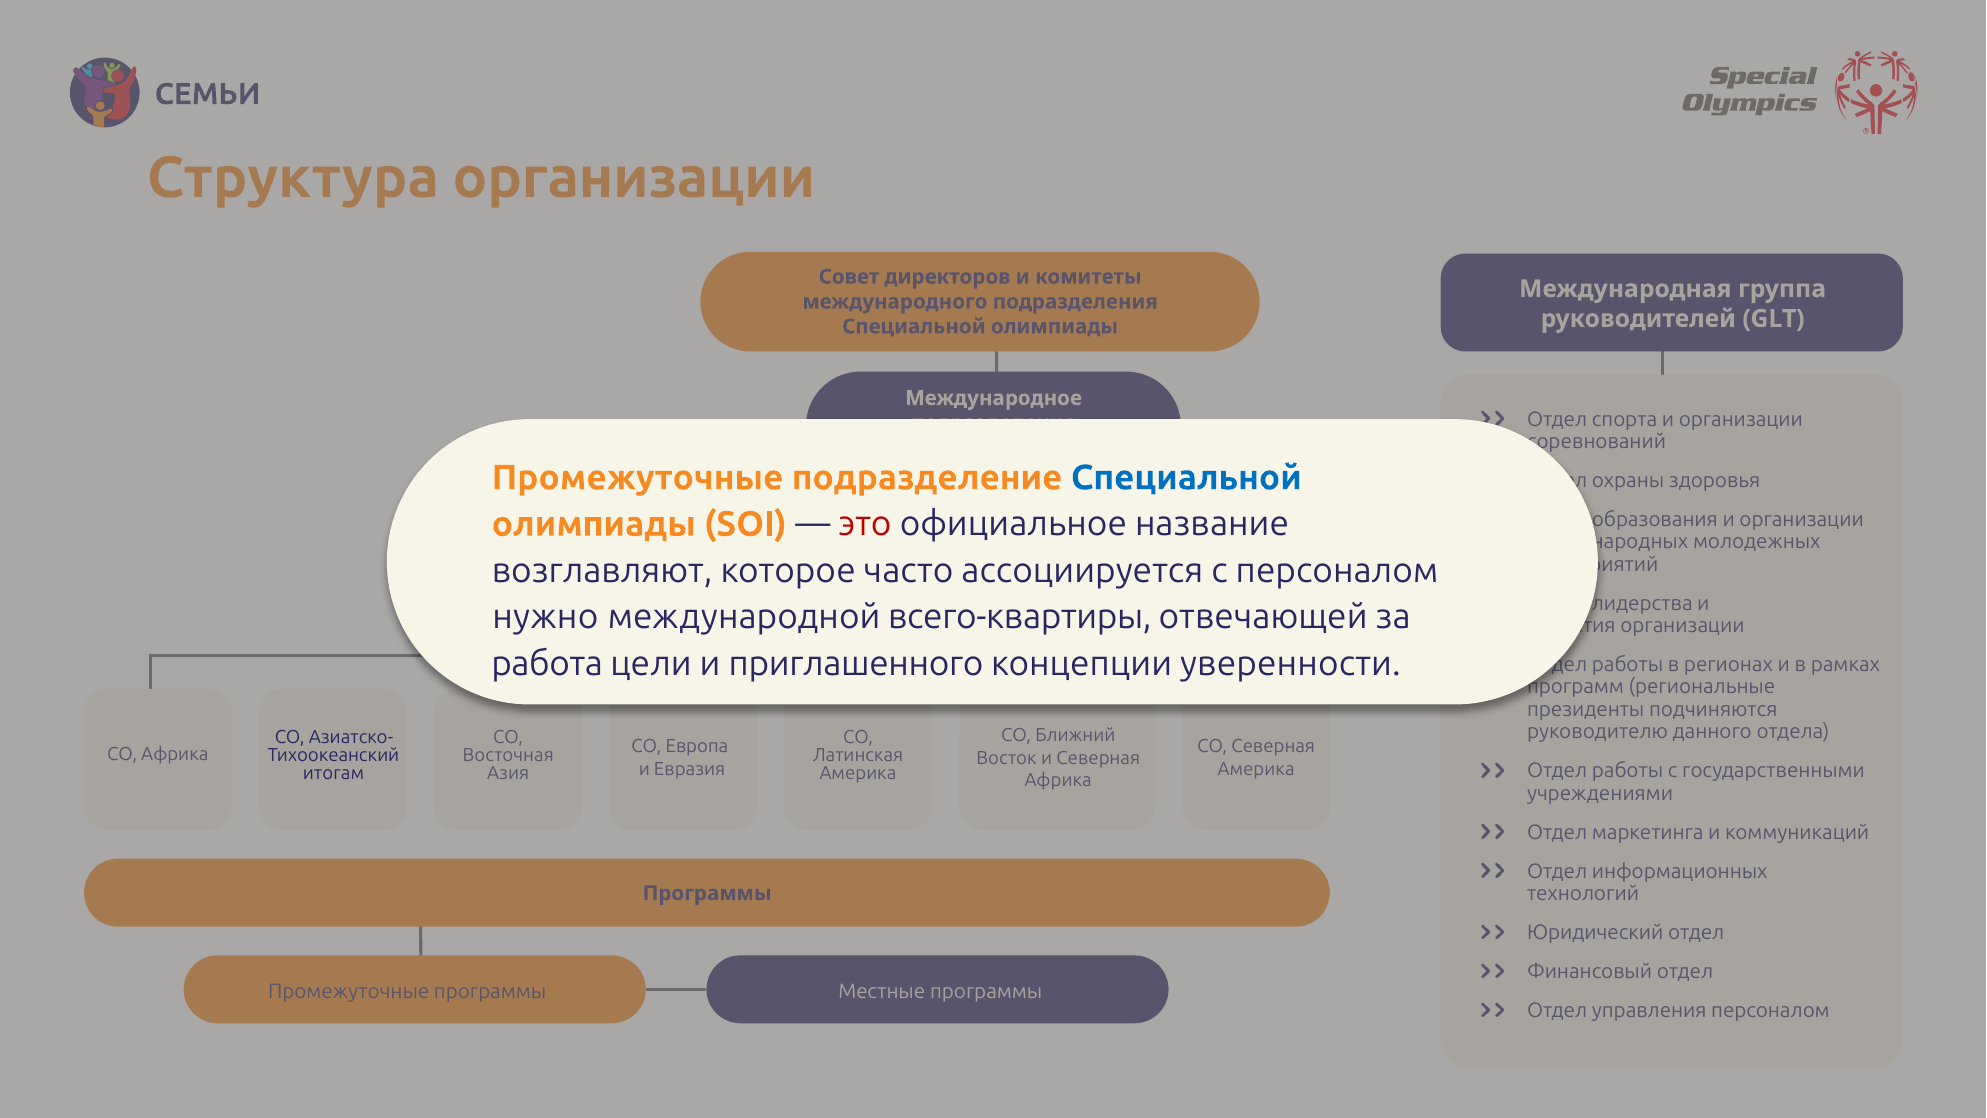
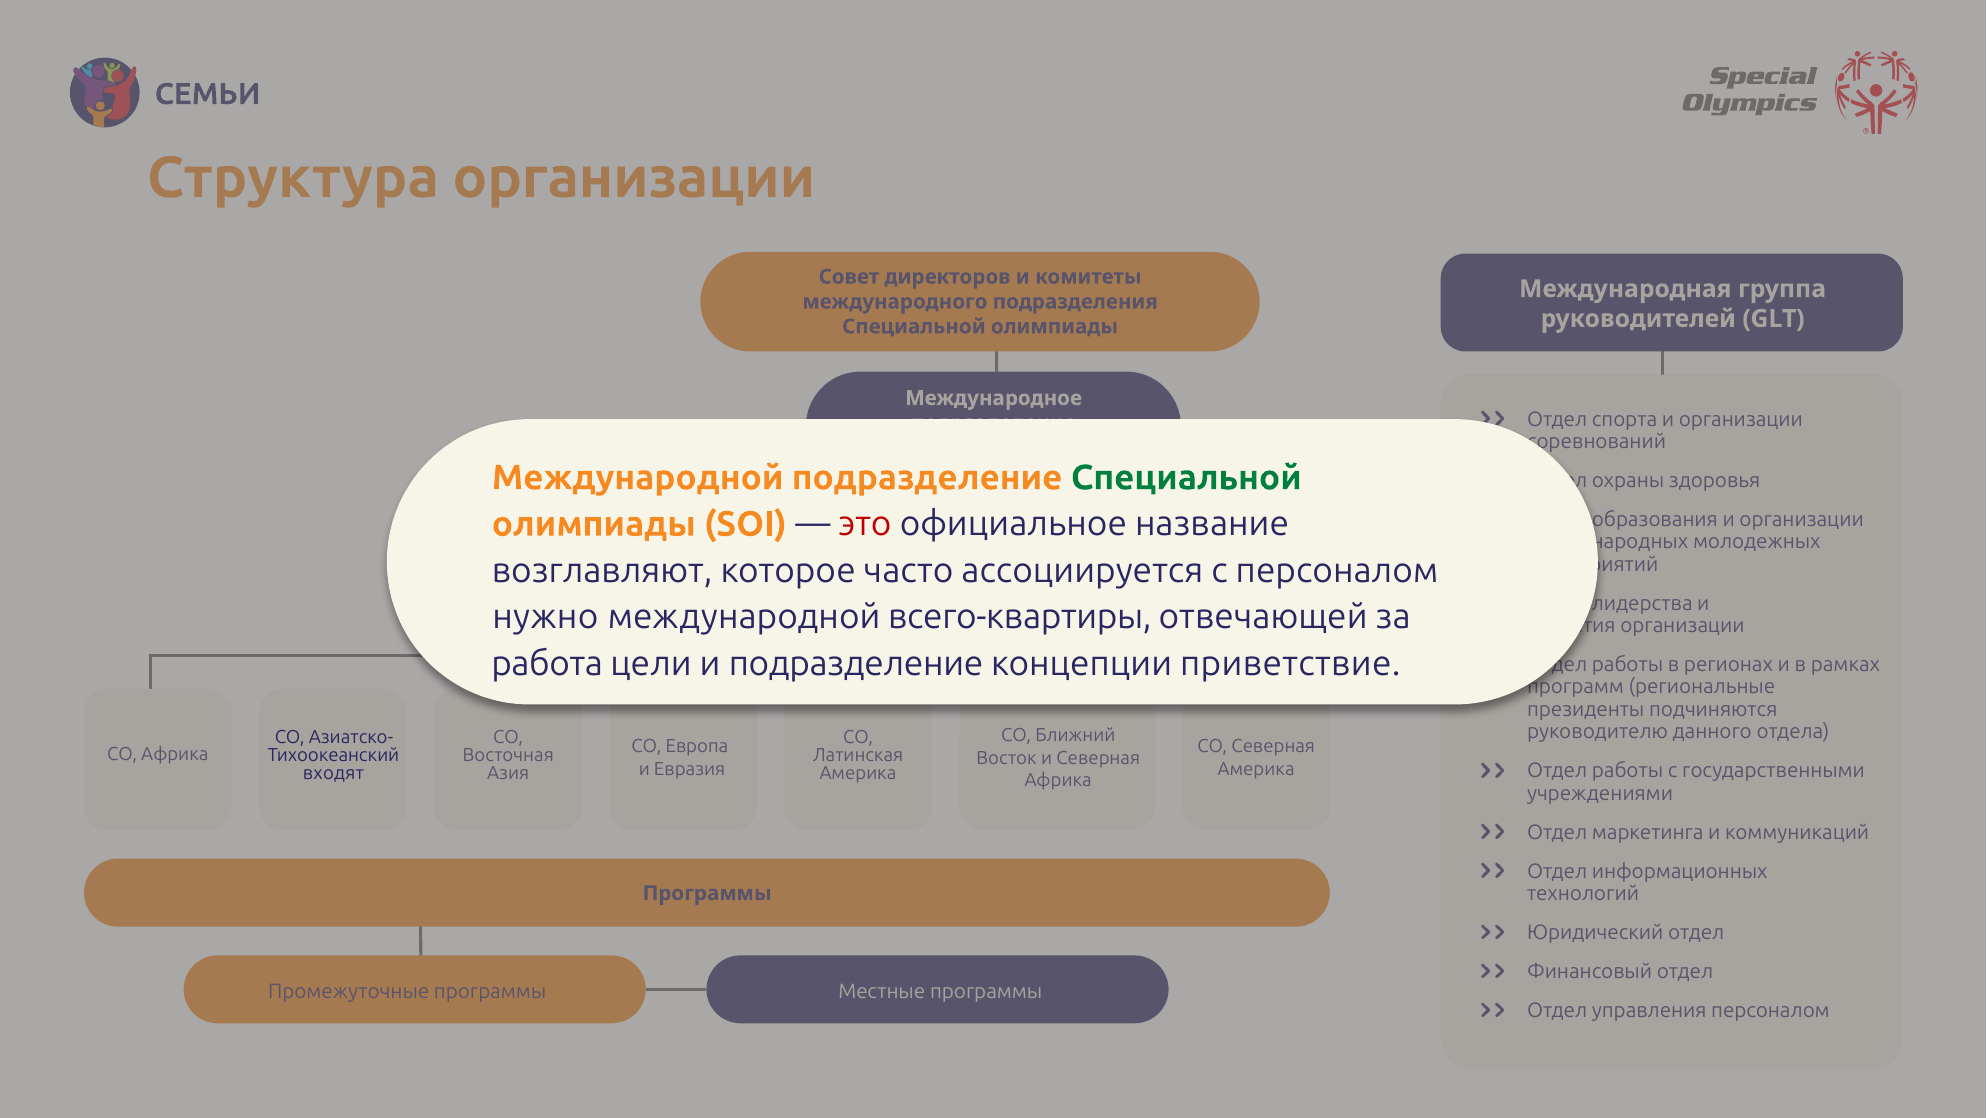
Промежуточные at (638, 477): Промежуточные -> Международной
Специальной at (1186, 477) colour: blue -> green
и приглашенного: приглашенного -> подразделение
уверенности: уверенности -> приветствие
итогам: итогам -> входят
